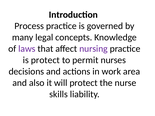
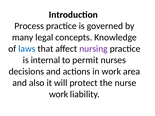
laws colour: purple -> blue
is protect: protect -> internal
skills at (59, 94): skills -> work
